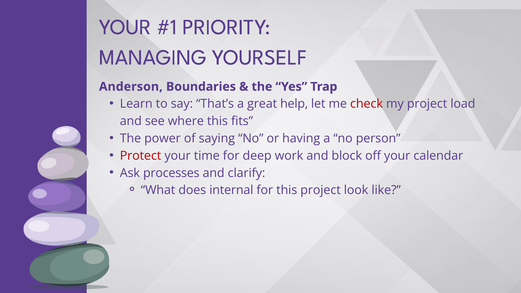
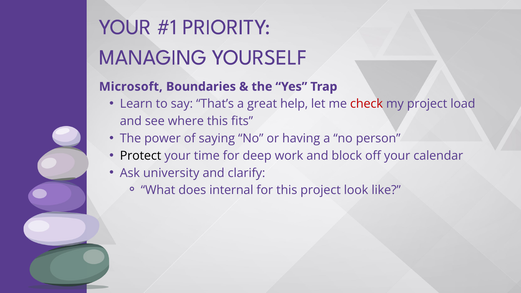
Anderson: Anderson -> Microsoft
Protect colour: red -> black
processes: processes -> university
